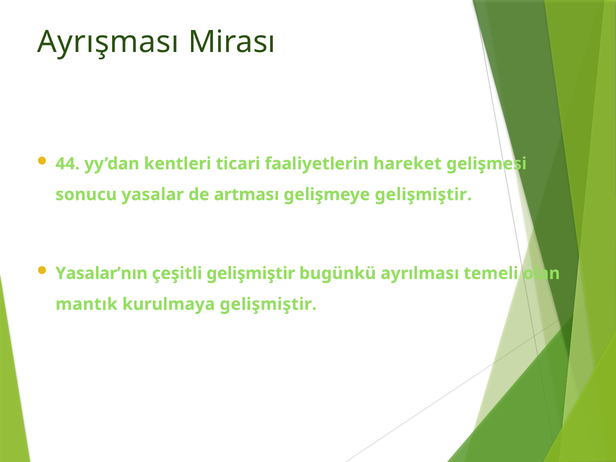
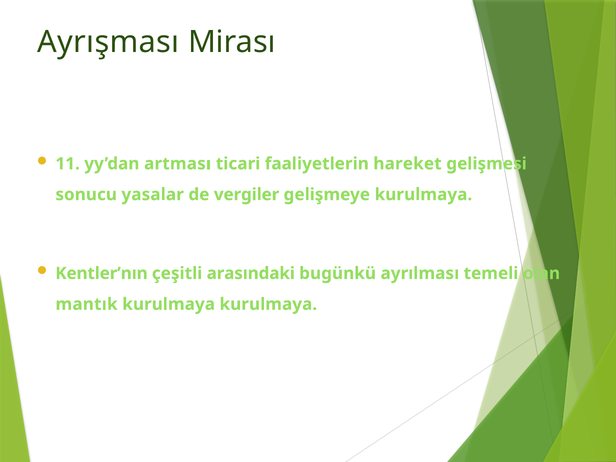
44: 44 -> 11
kentleri: kentleri -> artması
artması: artması -> vergiler
gelişmeye gelişmiştir: gelişmiştir -> kurulmaya
Yasalar’nın: Yasalar’nın -> Kentler’nın
çeşitli gelişmiştir: gelişmiştir -> arasındaki
kurulmaya gelişmiştir: gelişmiştir -> kurulmaya
